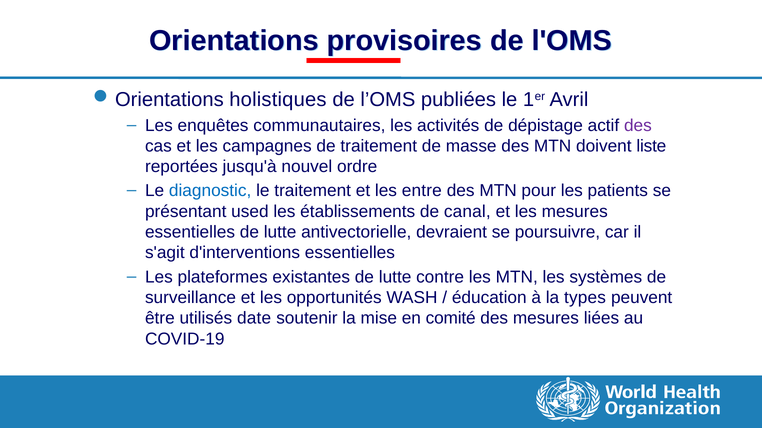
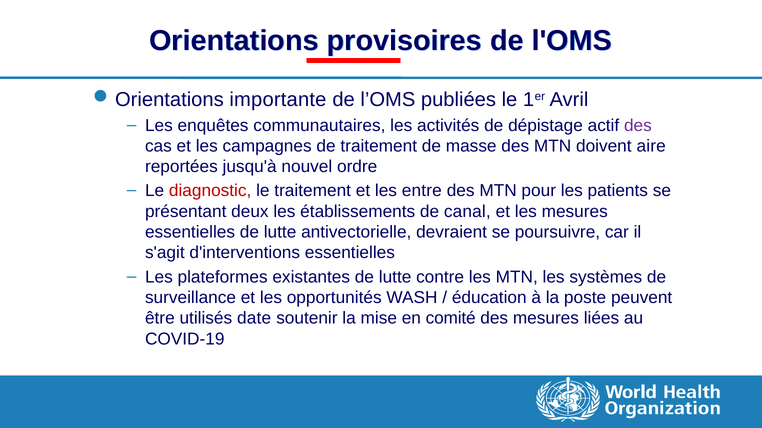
holistiques: holistiques -> importante
liste: liste -> aire
diagnostic colour: blue -> red
used: used -> deux
types: types -> poste
